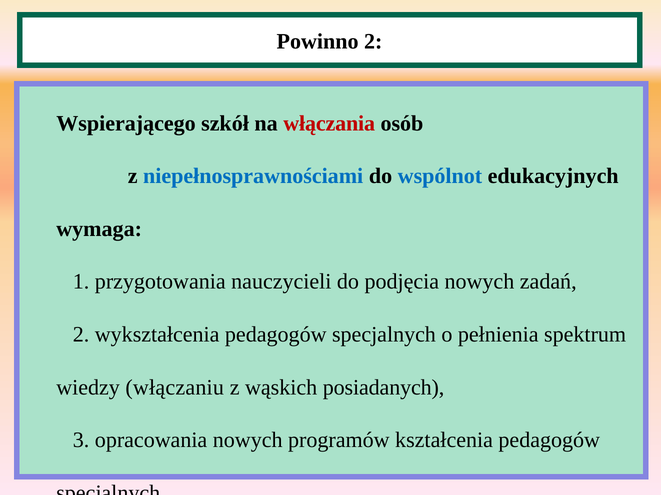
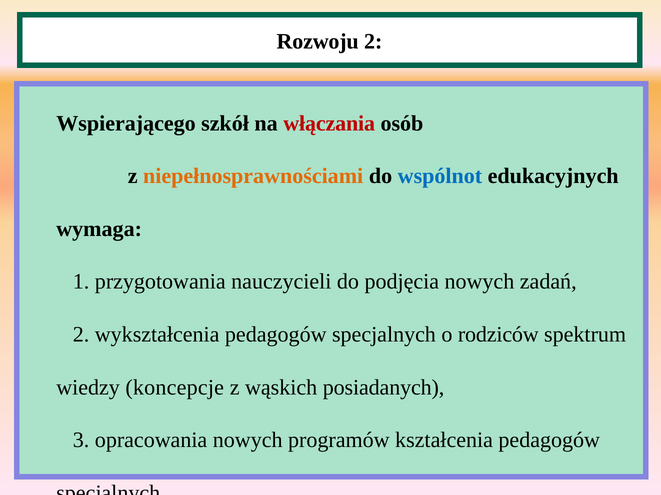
Powinno: Powinno -> Rozwoju
niepełnosprawnościami colour: blue -> orange
pełnienia: pełnienia -> rodziców
włączaniu: włączaniu -> koncepcje
